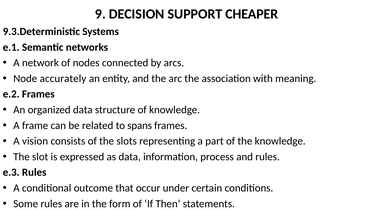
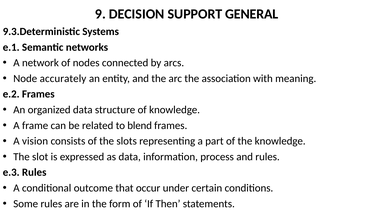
CHEAPER: CHEAPER -> GENERAL
spans: spans -> blend
